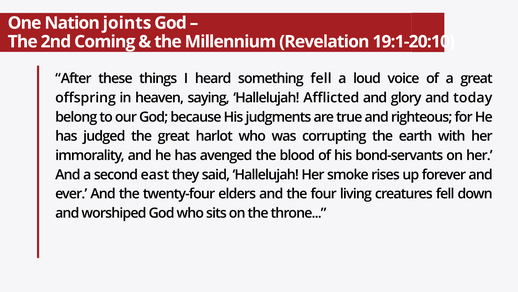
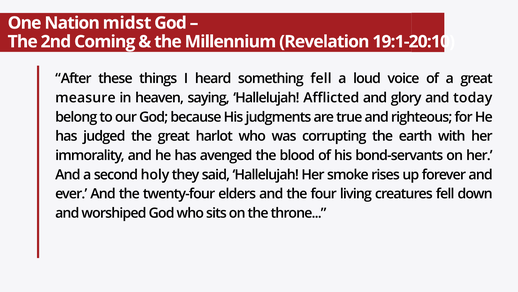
joints: joints -> midst
offspring: offspring -> measure
east: east -> holy
